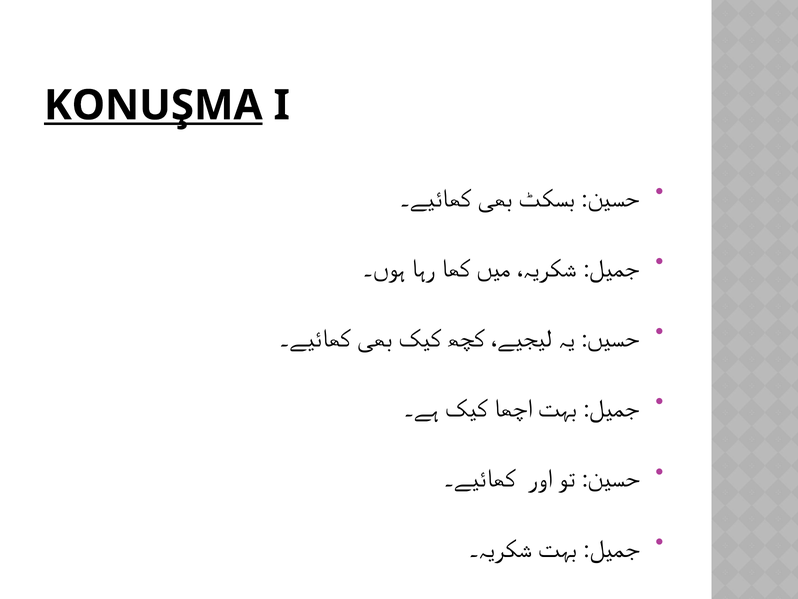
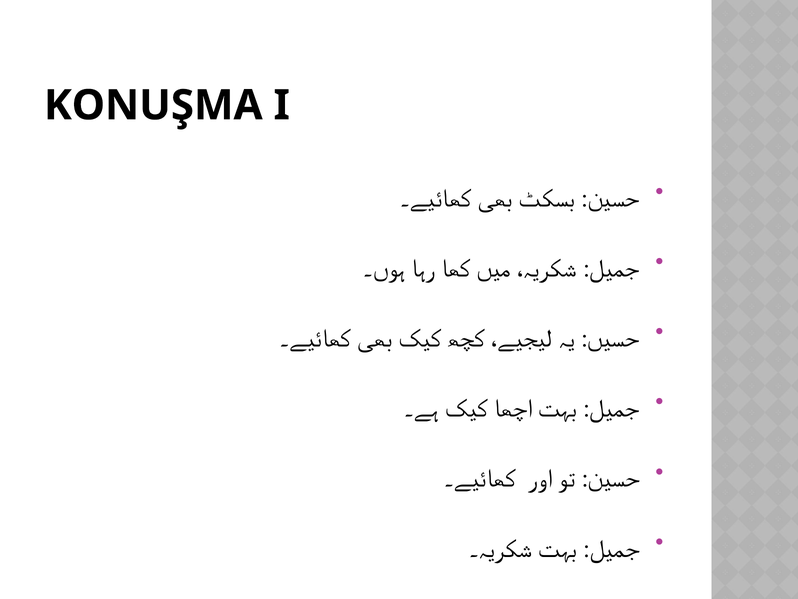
KONUŞMA underline: present -> none
